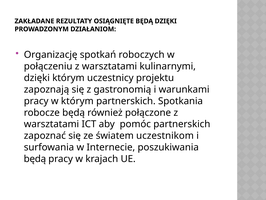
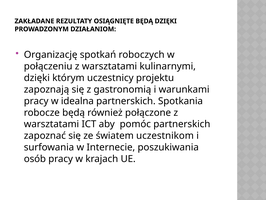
w którym: którym -> idealna
będą at (35, 159): będą -> osób
